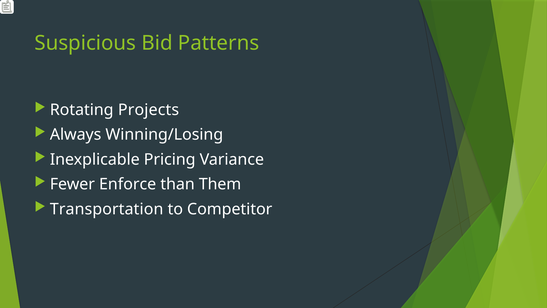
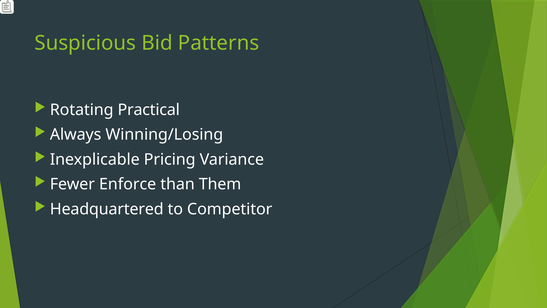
Projects: Projects -> Practical
Transportation: Transportation -> Headquartered
